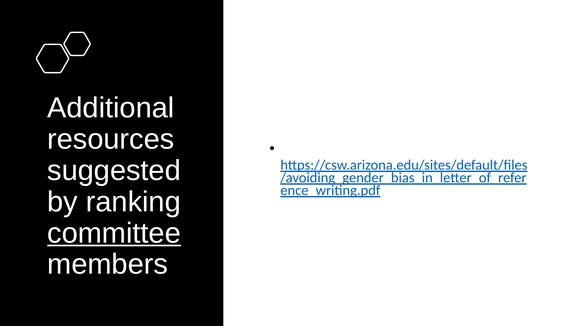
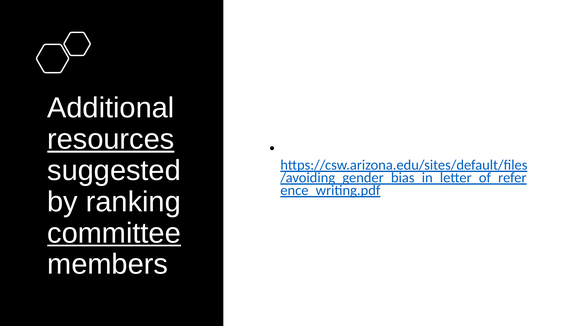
resources underline: none -> present
